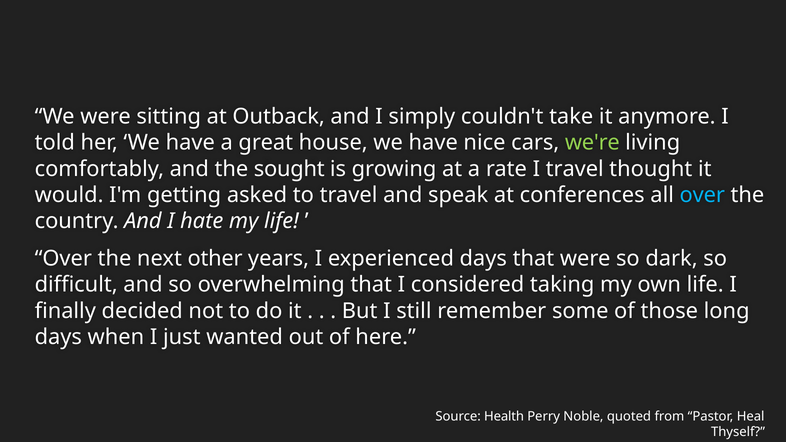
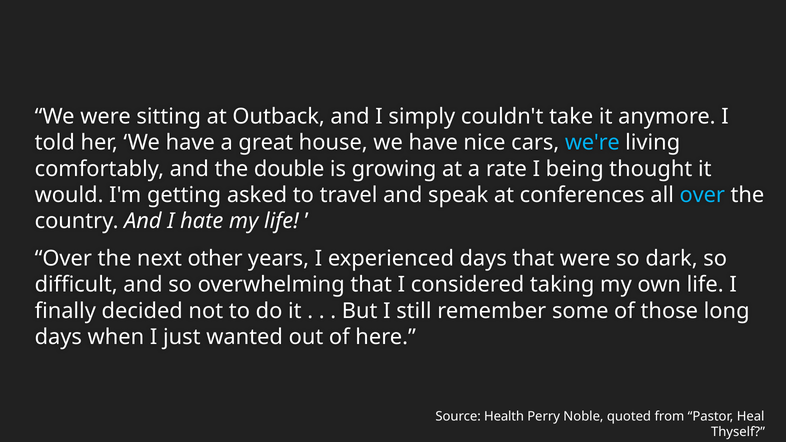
we're colour: light green -> light blue
sought: sought -> double
I travel: travel -> being
